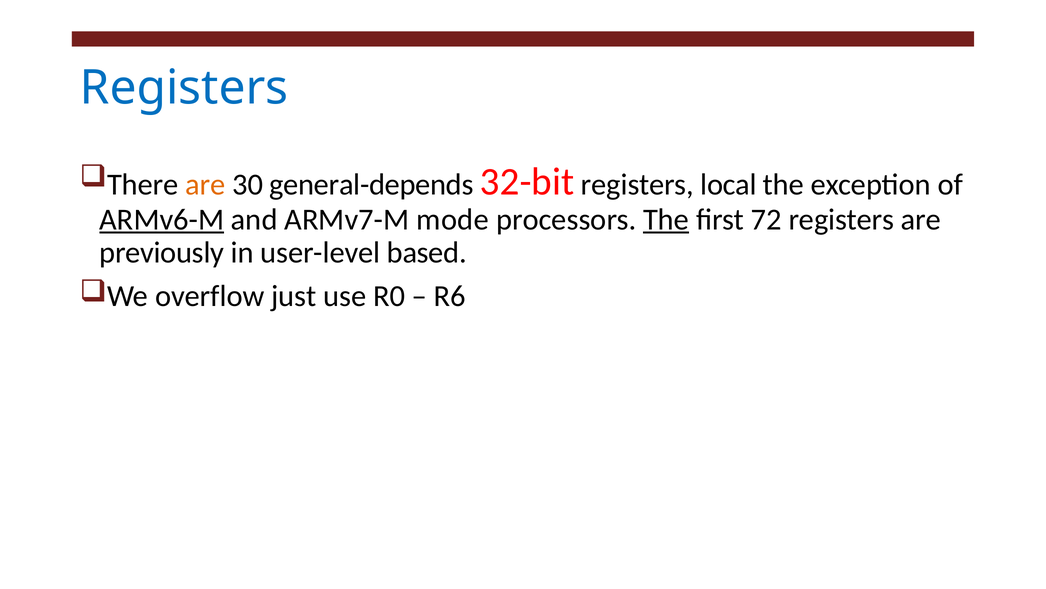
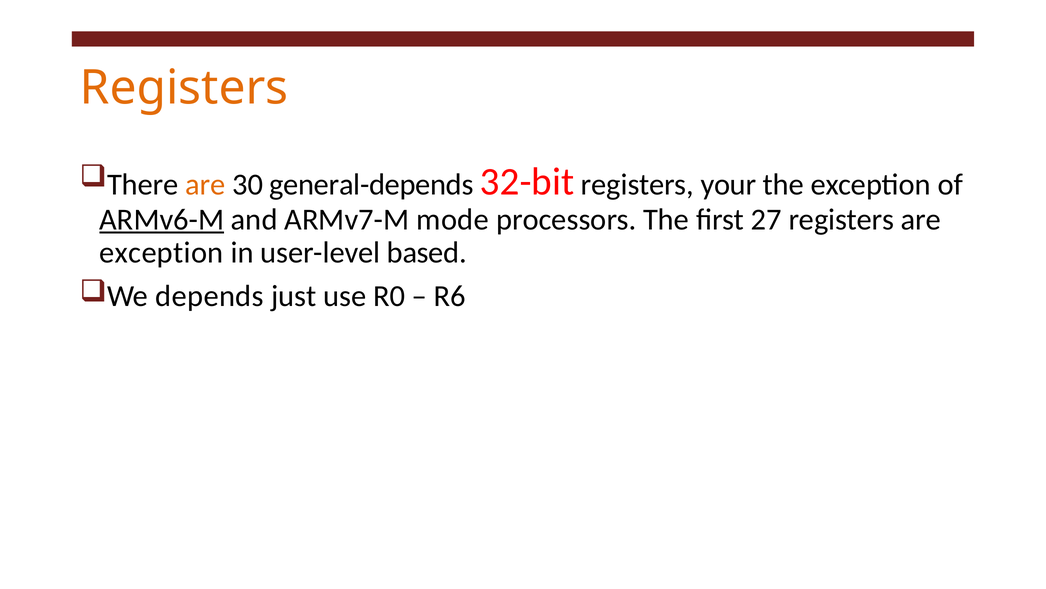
Registers at (184, 88) colour: blue -> orange
local: local -> your
The at (666, 219) underline: present -> none
72: 72 -> 27
previously at (162, 252): previously -> exception
overflow: overflow -> depends
